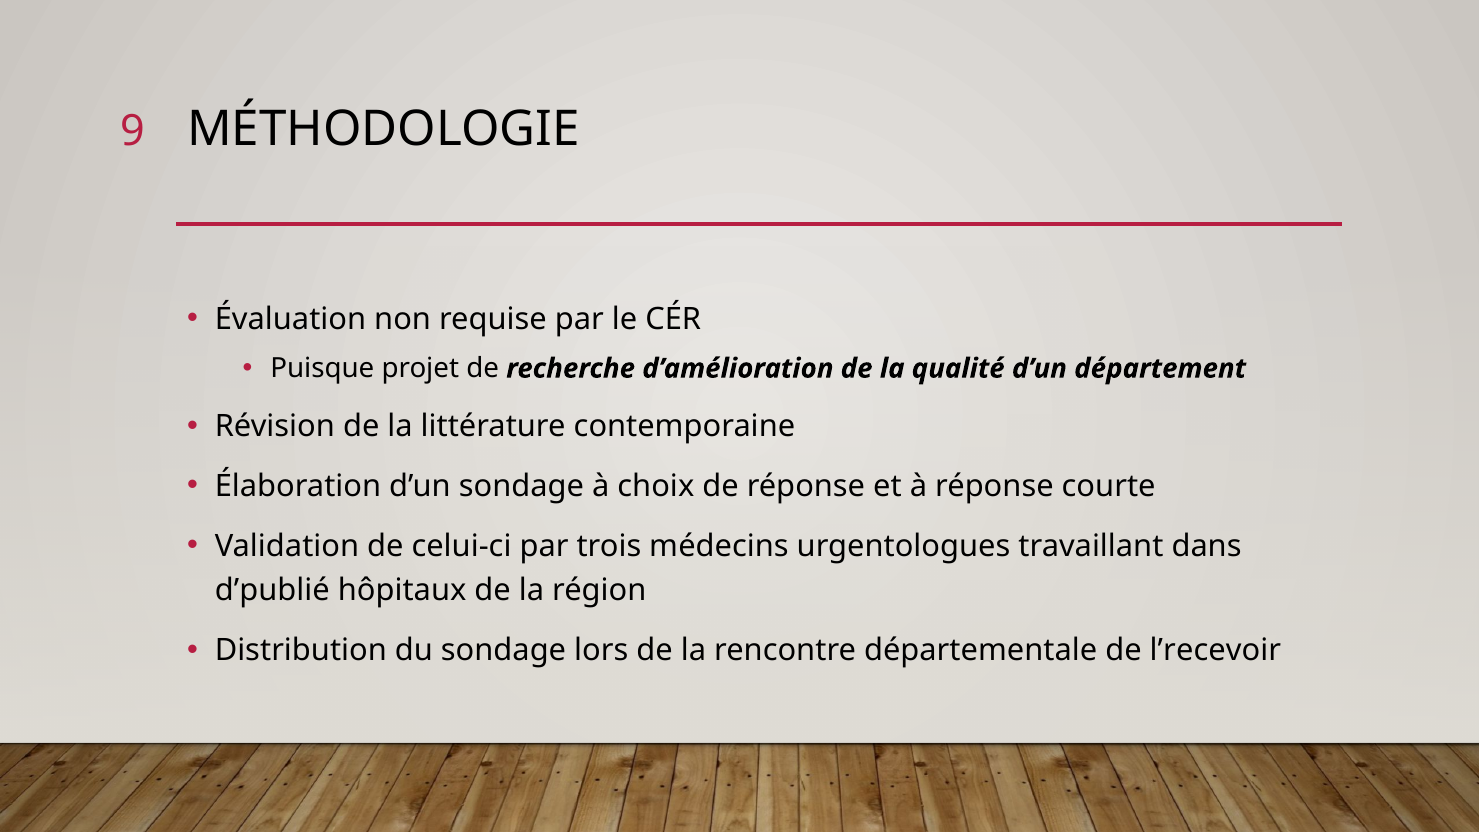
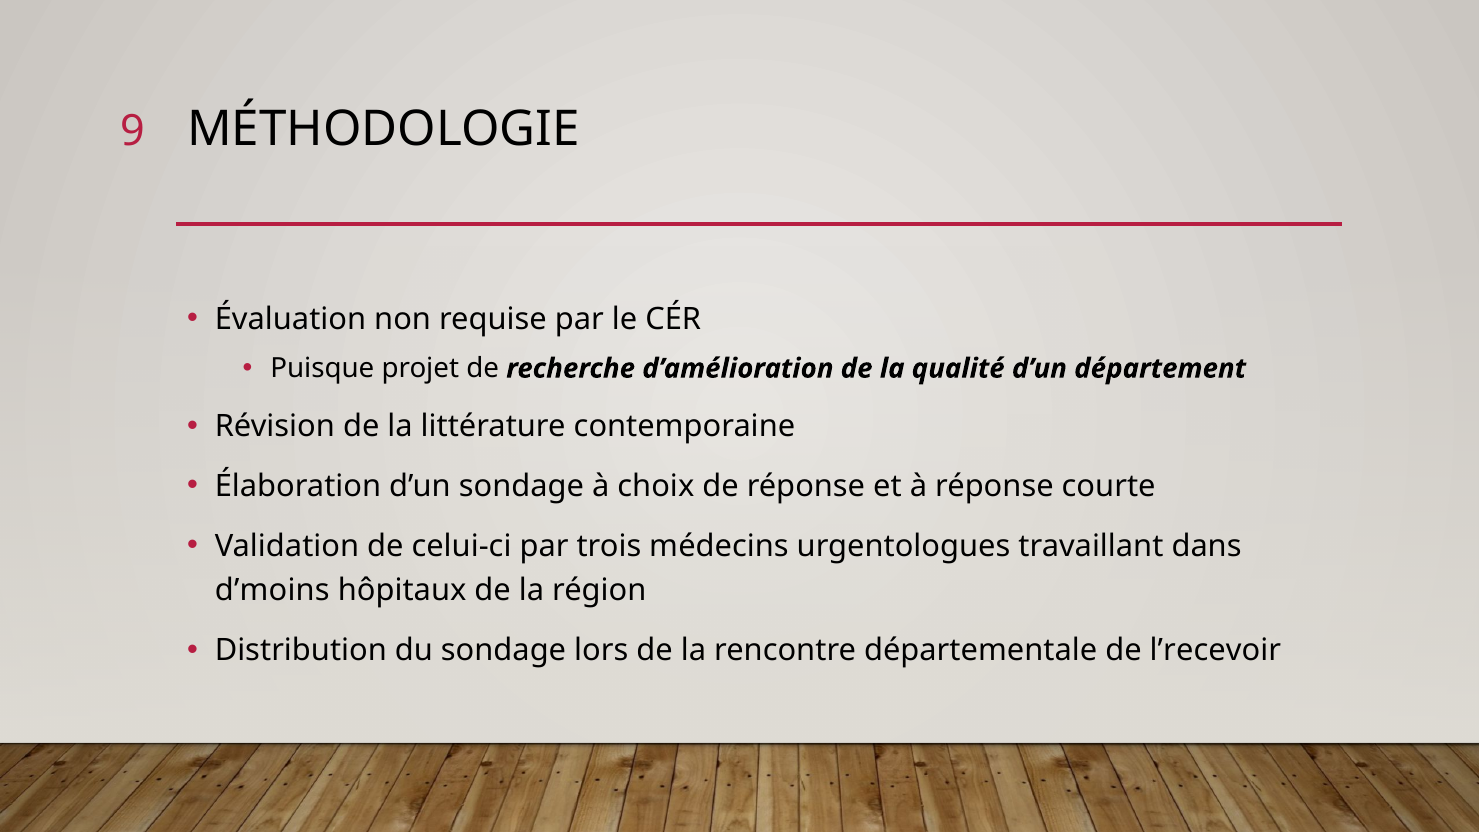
d’publié: d’publié -> d’moins
